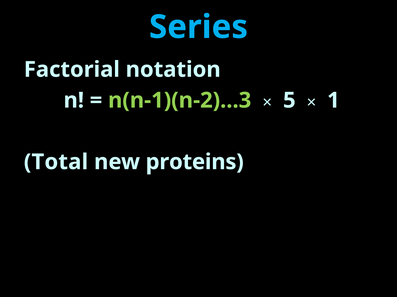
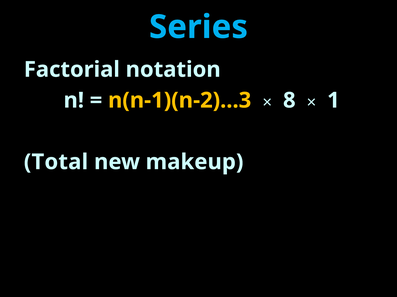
n(n-1)(n-2)...3 colour: light green -> yellow
5: 5 -> 8
proteins: proteins -> makeup
